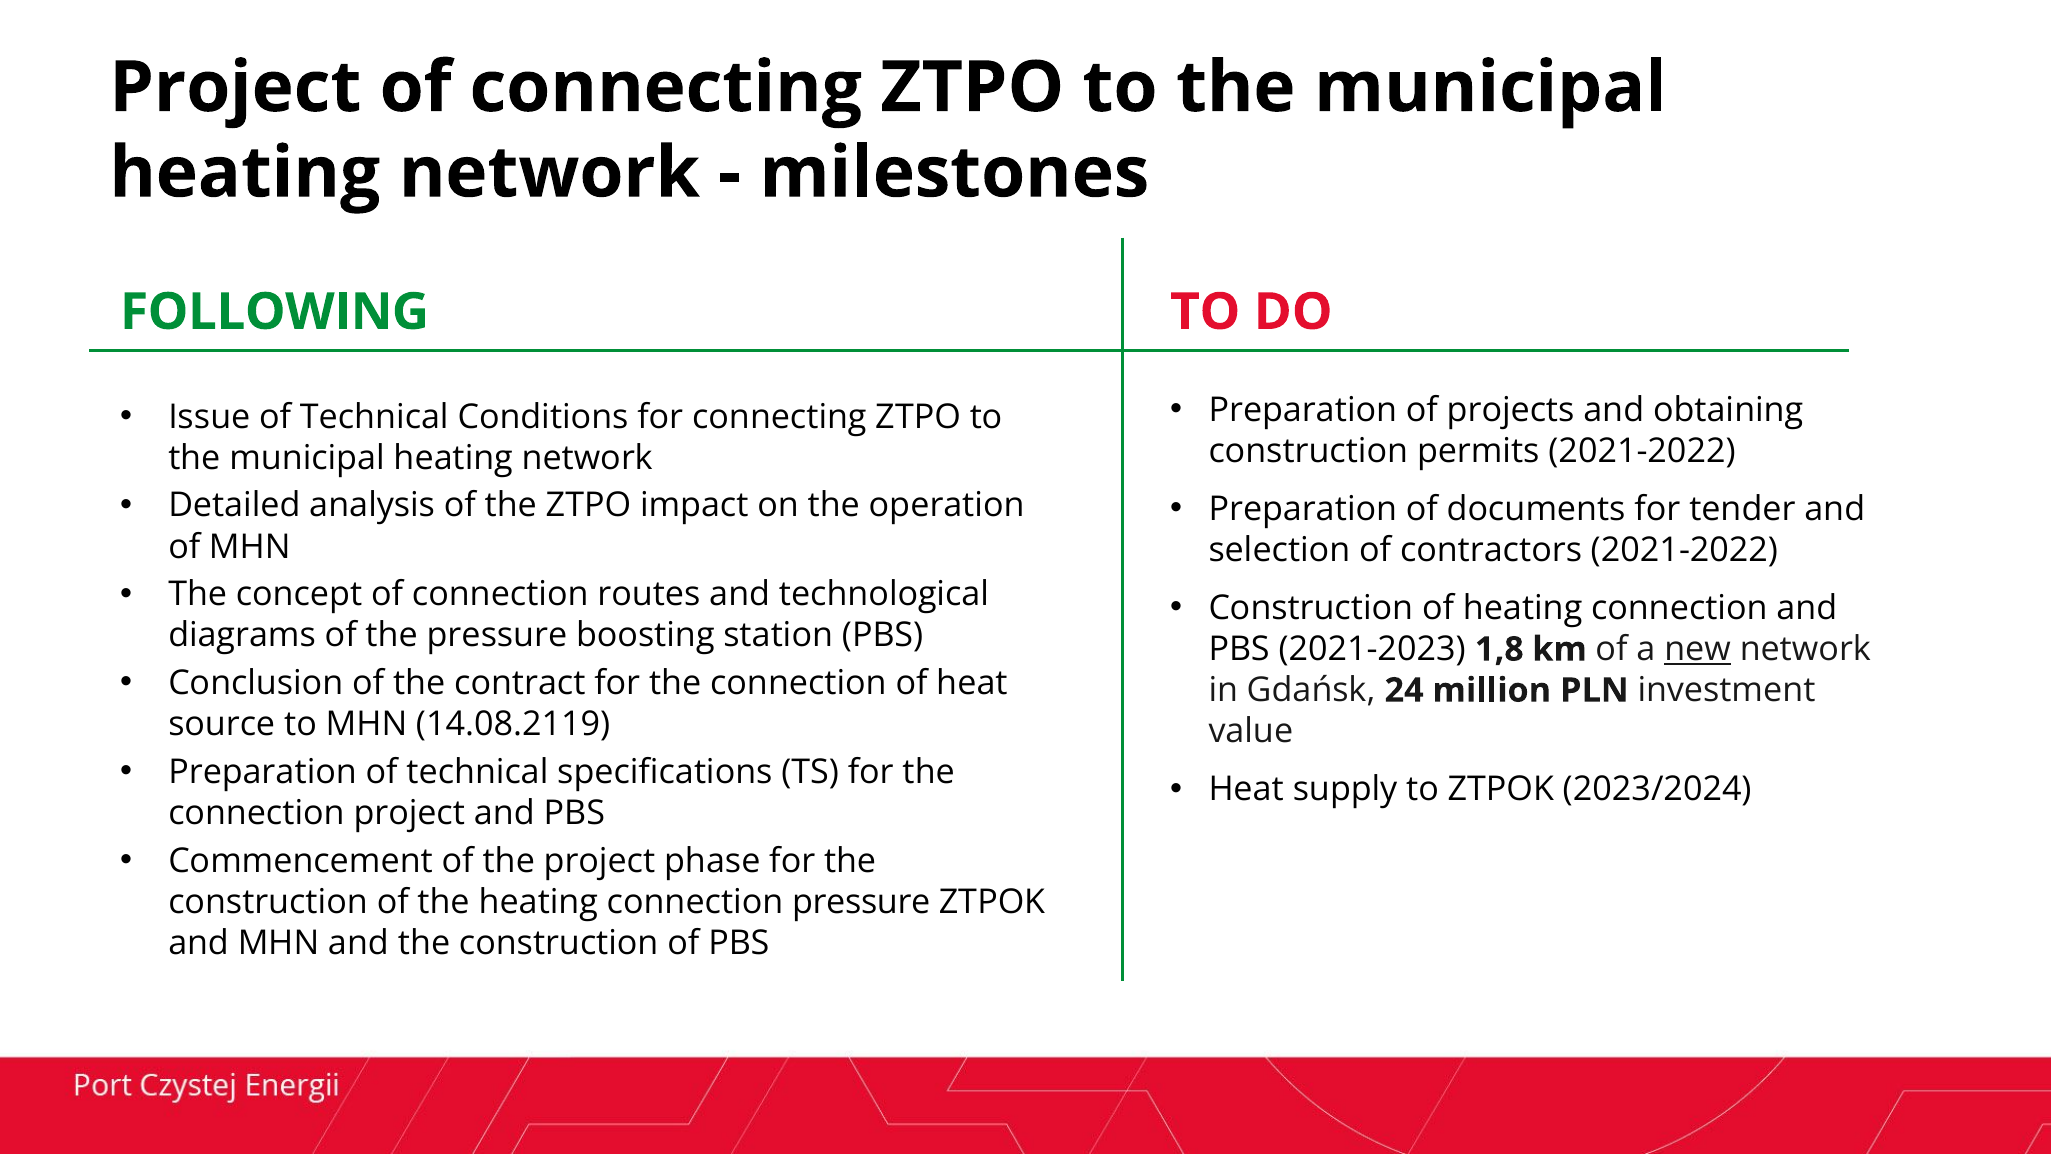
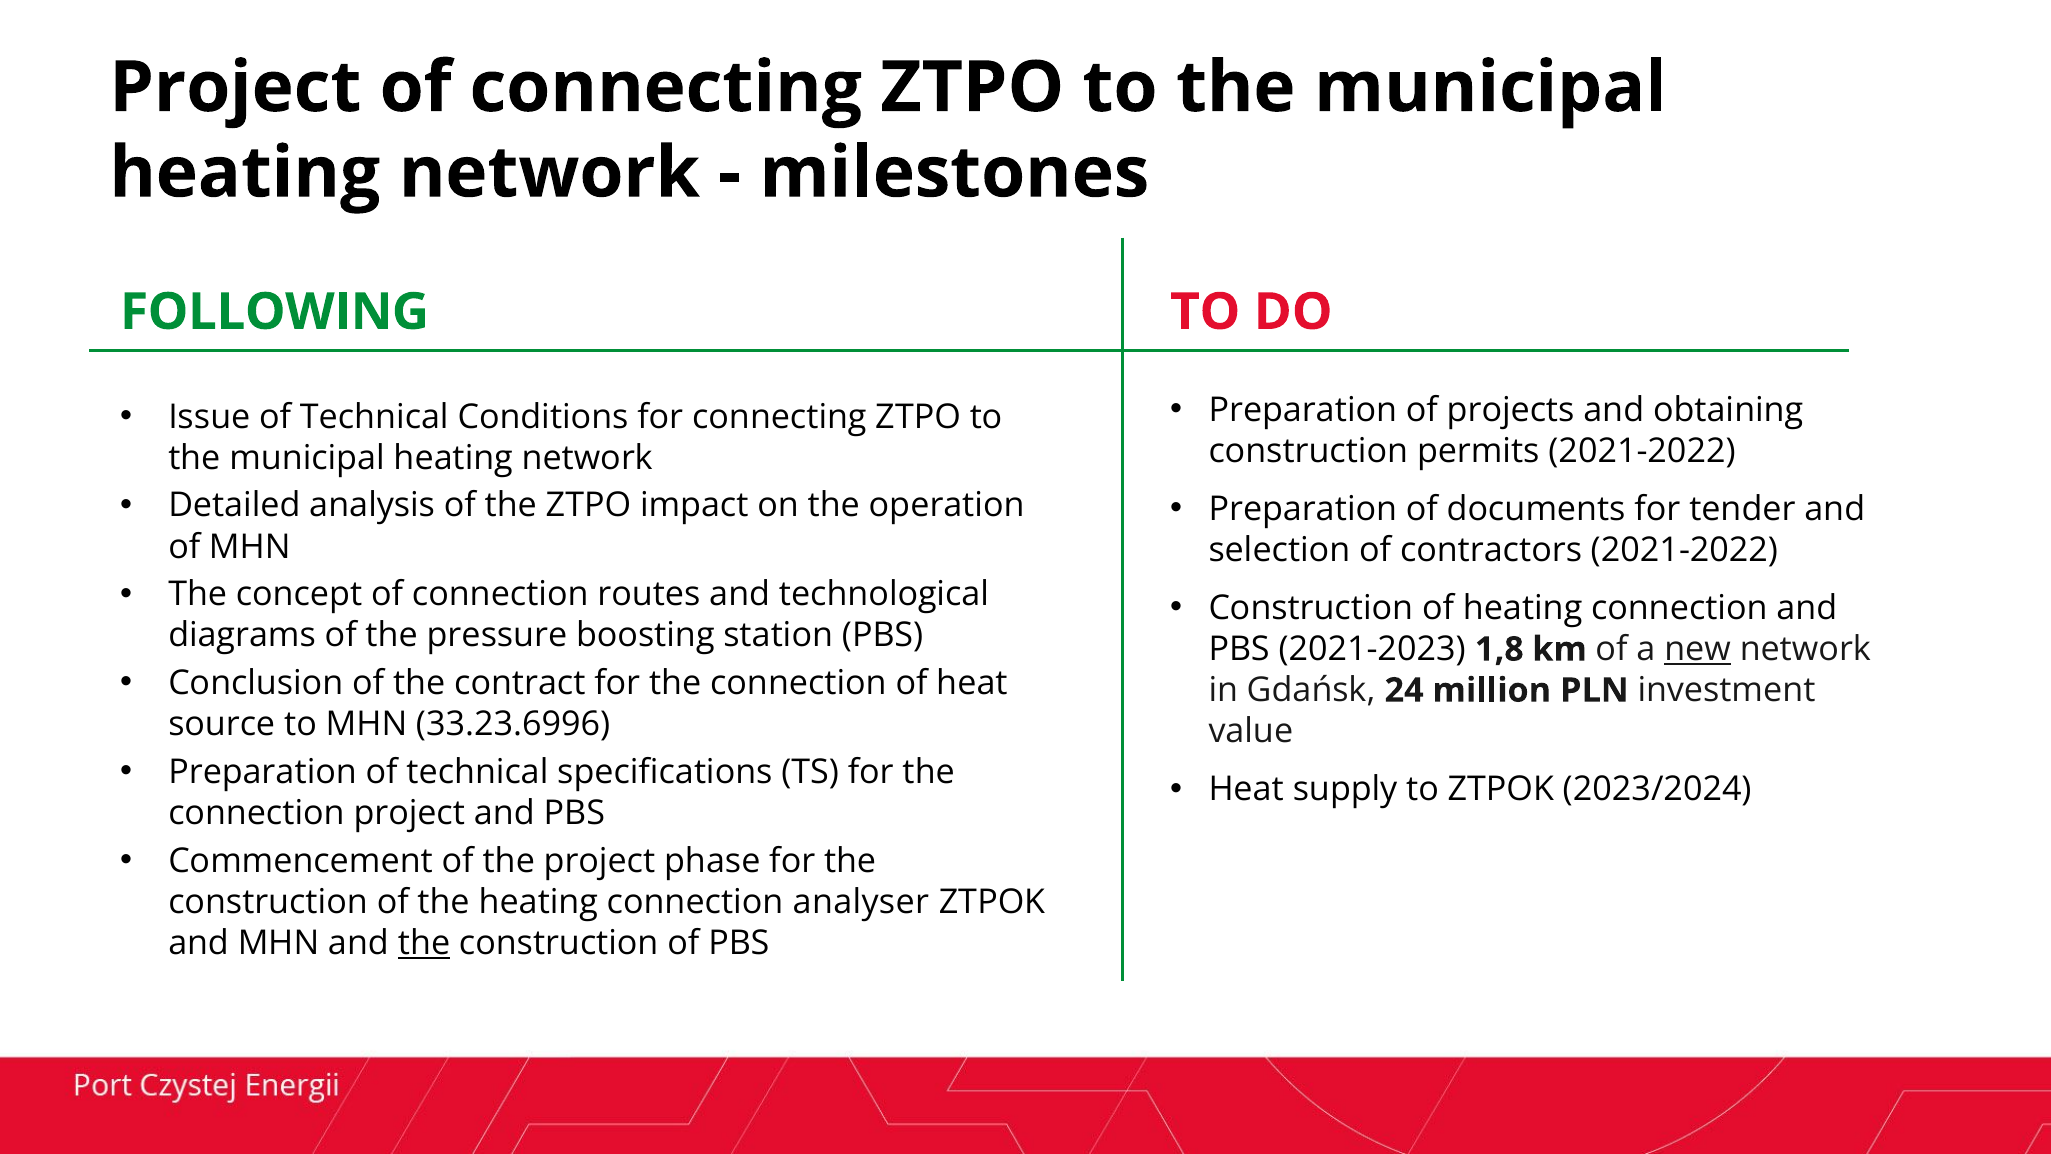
14.08.2119: 14.08.2119 -> 33.23.6996
connection pressure: pressure -> analyser
the at (424, 943) underline: none -> present
